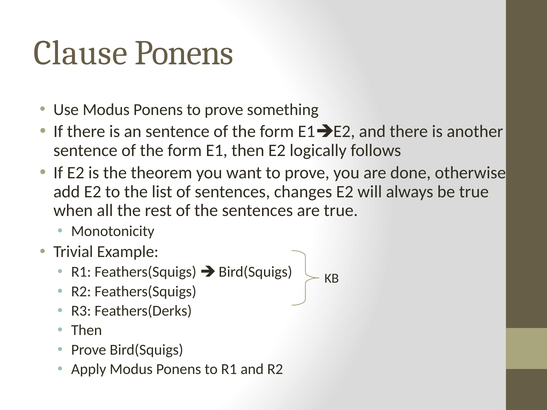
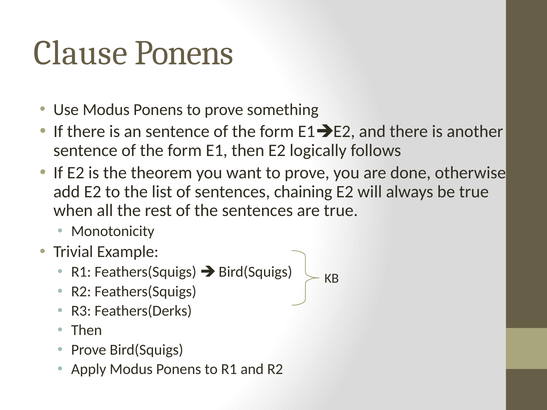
changes: changes -> chaining
